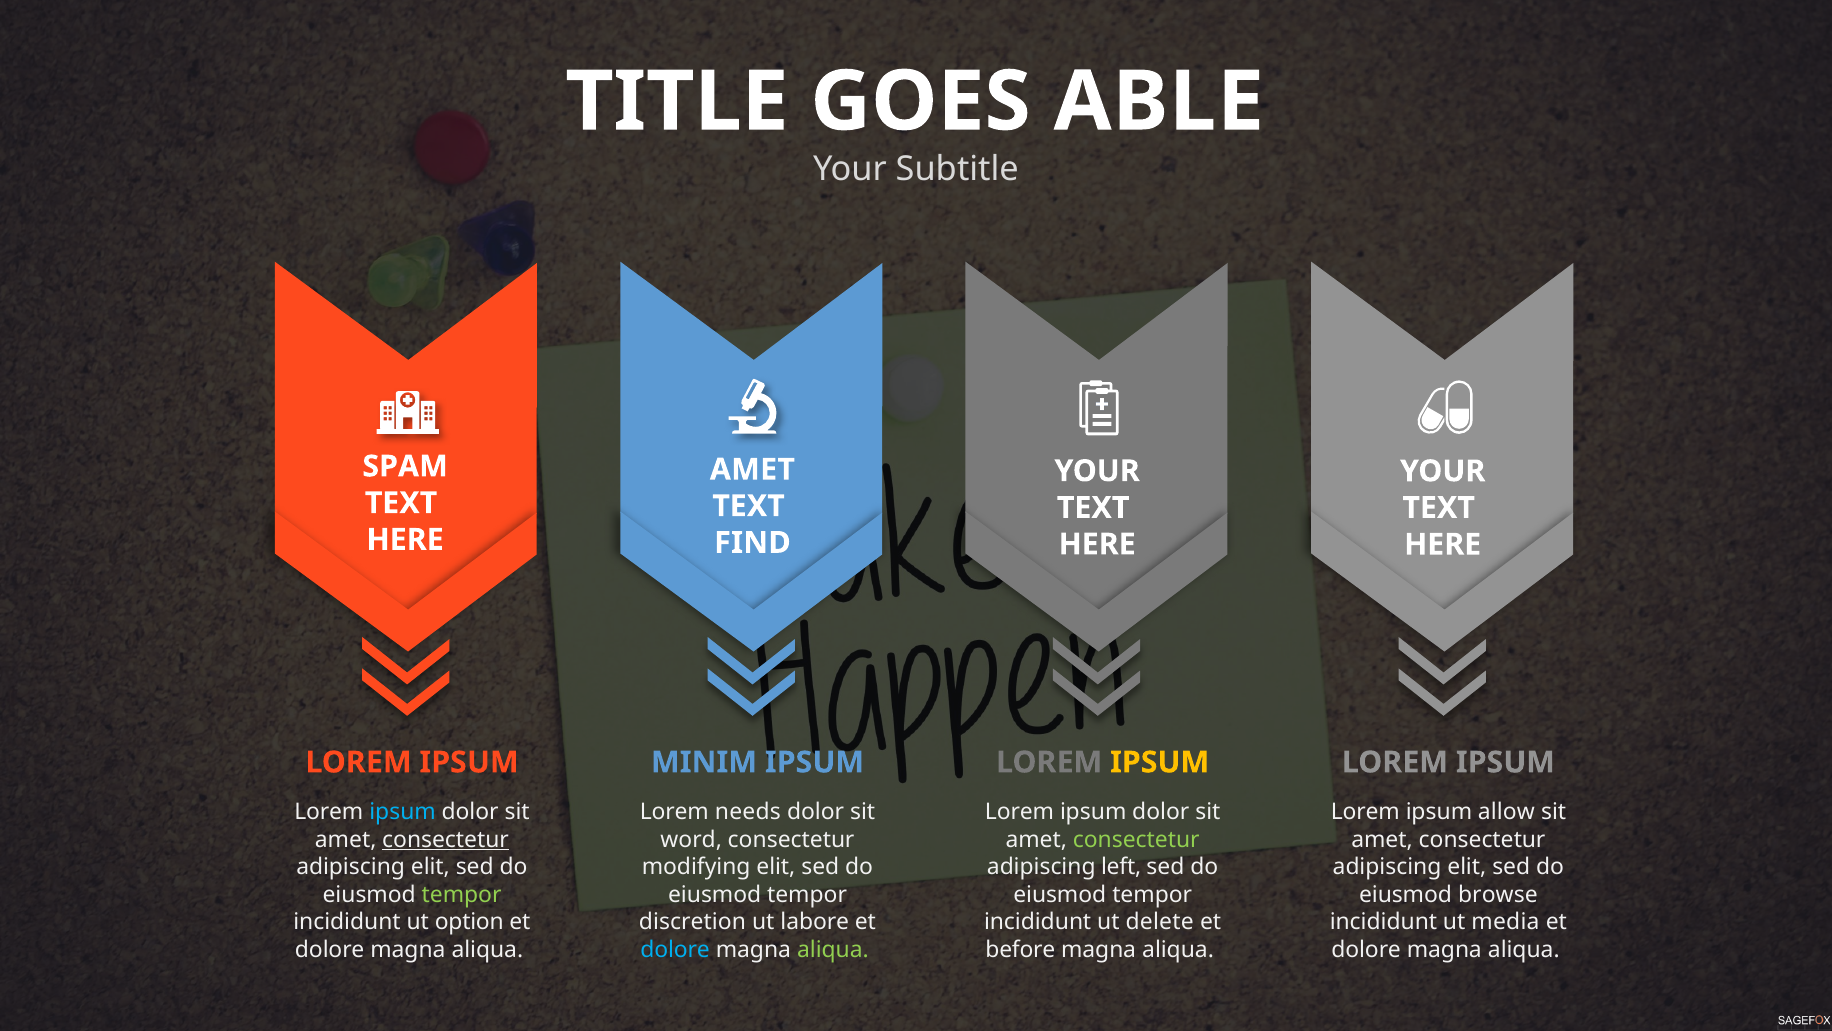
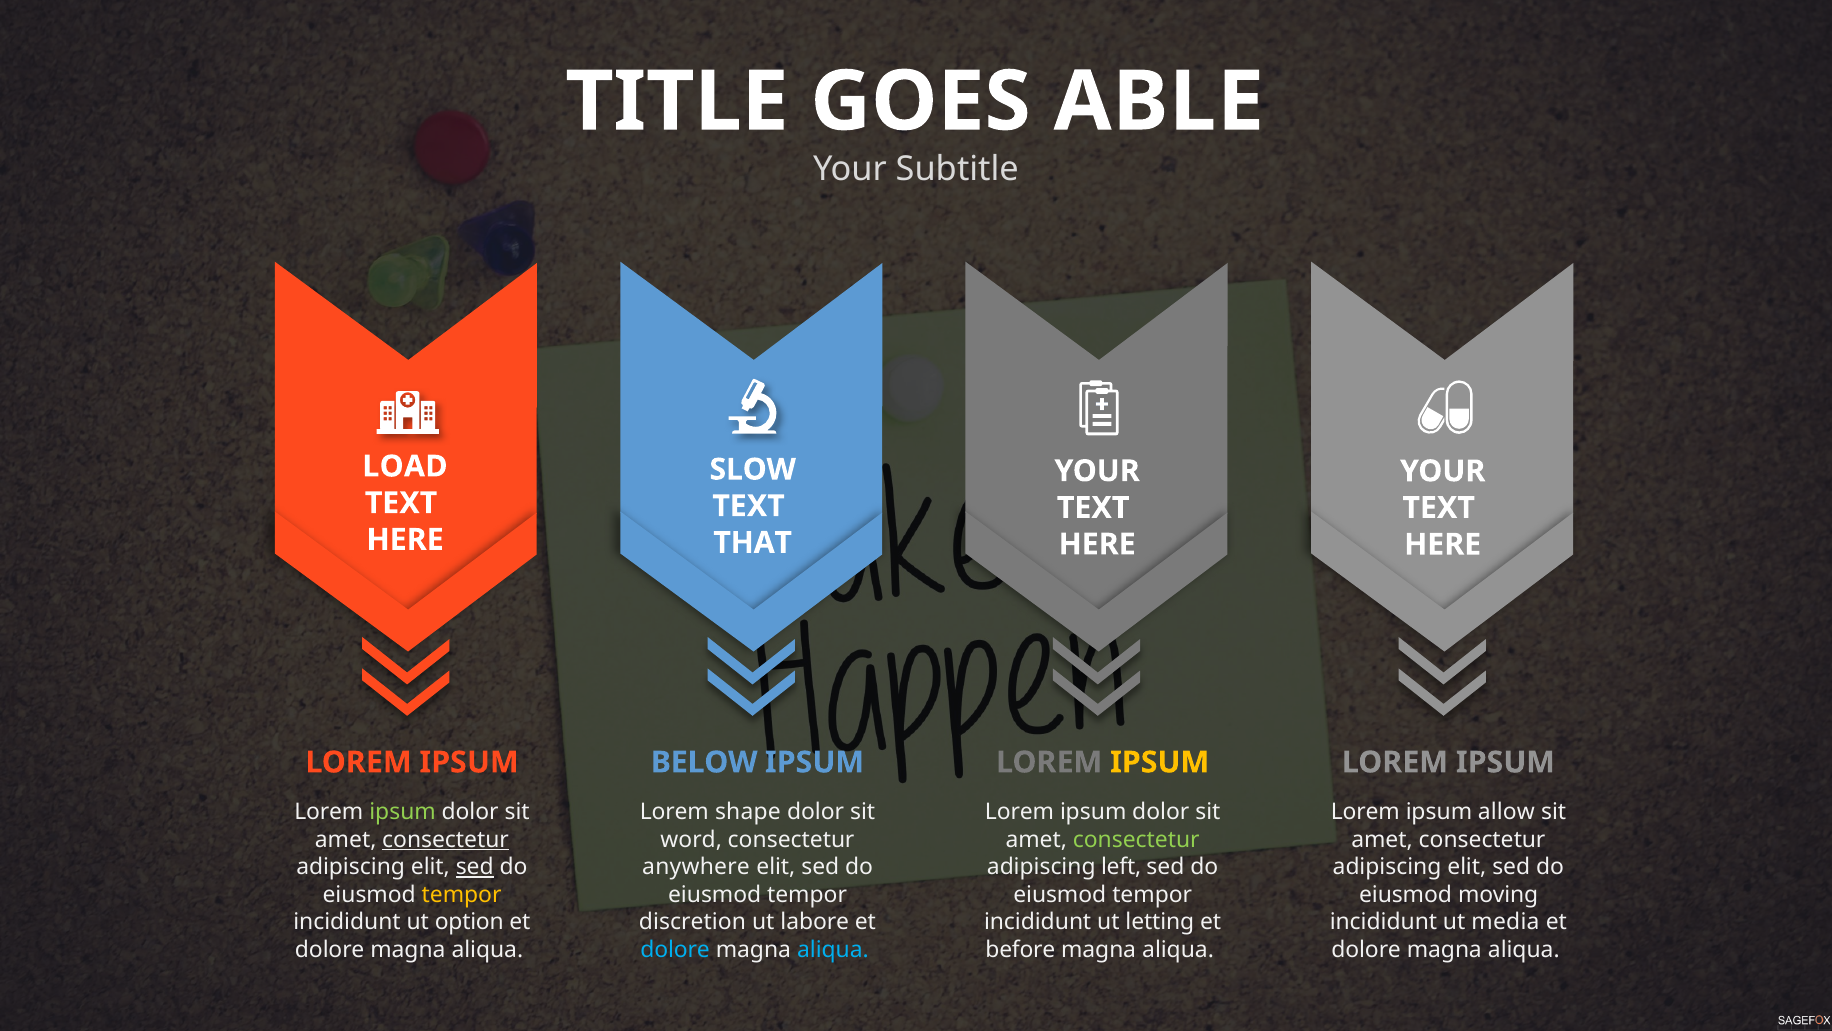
SPAM: SPAM -> LOAD
AMET at (752, 469): AMET -> SLOW
FIND: FIND -> THAT
MINIM: MINIM -> BELOW
ipsum at (403, 812) colour: light blue -> light green
needs: needs -> shape
sed at (475, 867) underline: none -> present
modifying: modifying -> anywhere
tempor at (462, 894) colour: light green -> yellow
browse: browse -> moving
delete: delete -> letting
aliqua at (833, 949) colour: light green -> light blue
